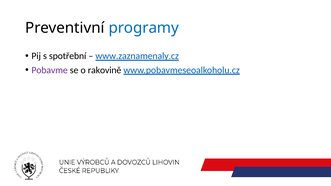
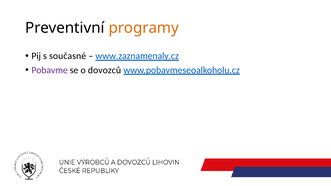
programy colour: blue -> orange
spotřební: spotřební -> současné
rakovině: rakovině -> dovozců
